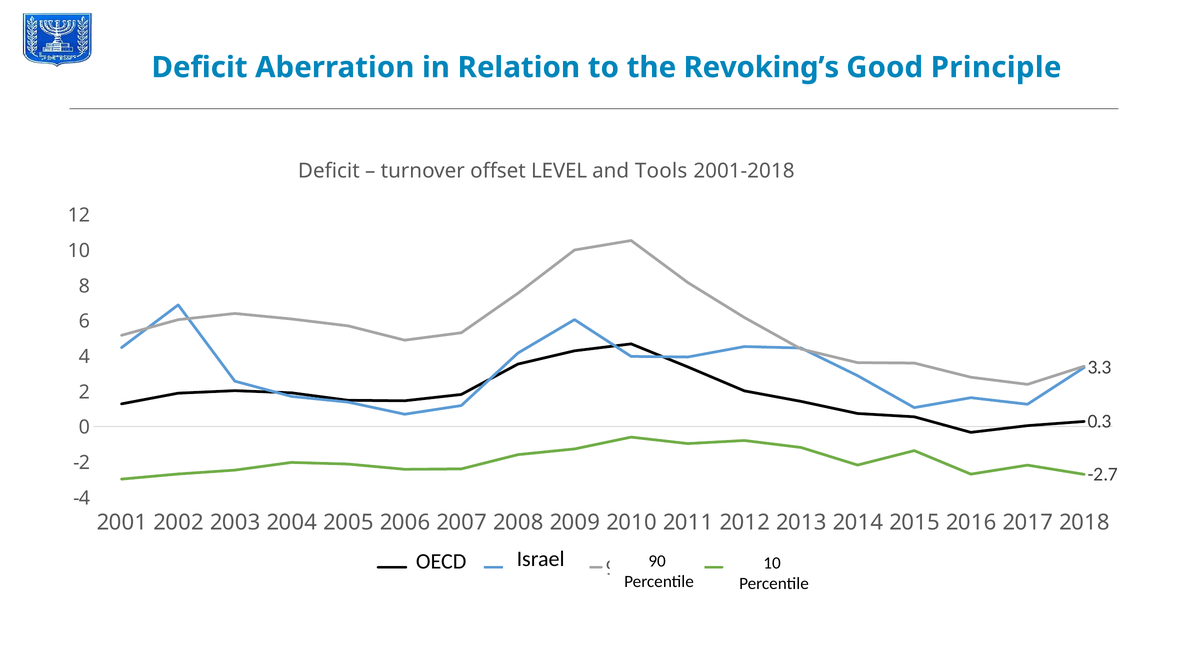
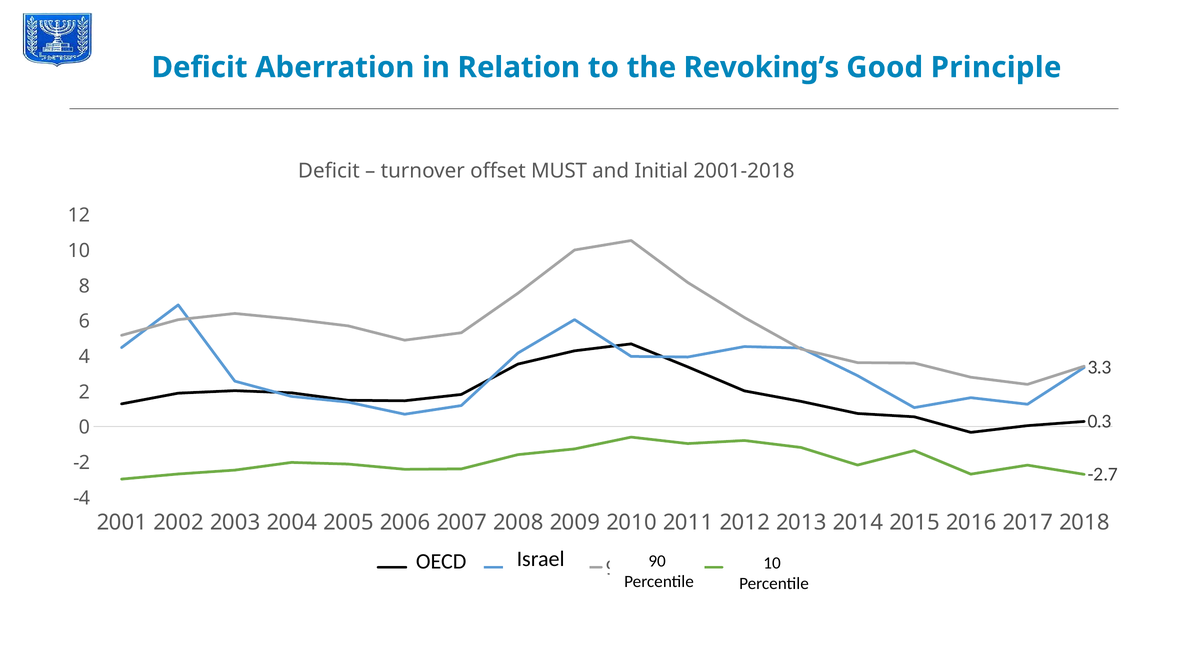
LEVEL: LEVEL -> MUST
Tools: Tools -> Initial
